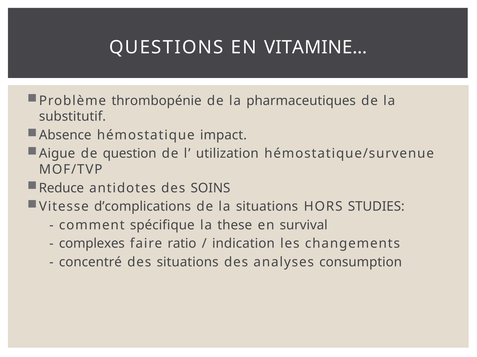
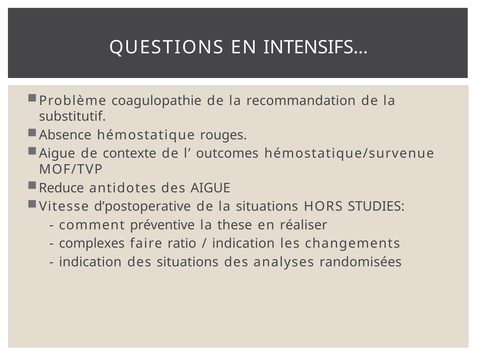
VITAMINE…: VITAMINE… -> INTENSIFS…
thrombopénie: thrombopénie -> coagulopathie
pharmaceutiques: pharmaceutiques -> recommandation
impact: impact -> rouges
question: question -> contexte
utilization: utilization -> outcomes
des SOINS: SOINS -> AIGUE
d’complications: d’complications -> d’postoperative
spécifique: spécifique -> préventive
survival: survival -> réaliser
concentré at (90, 263): concentré -> indication
consumption: consumption -> randomisées
